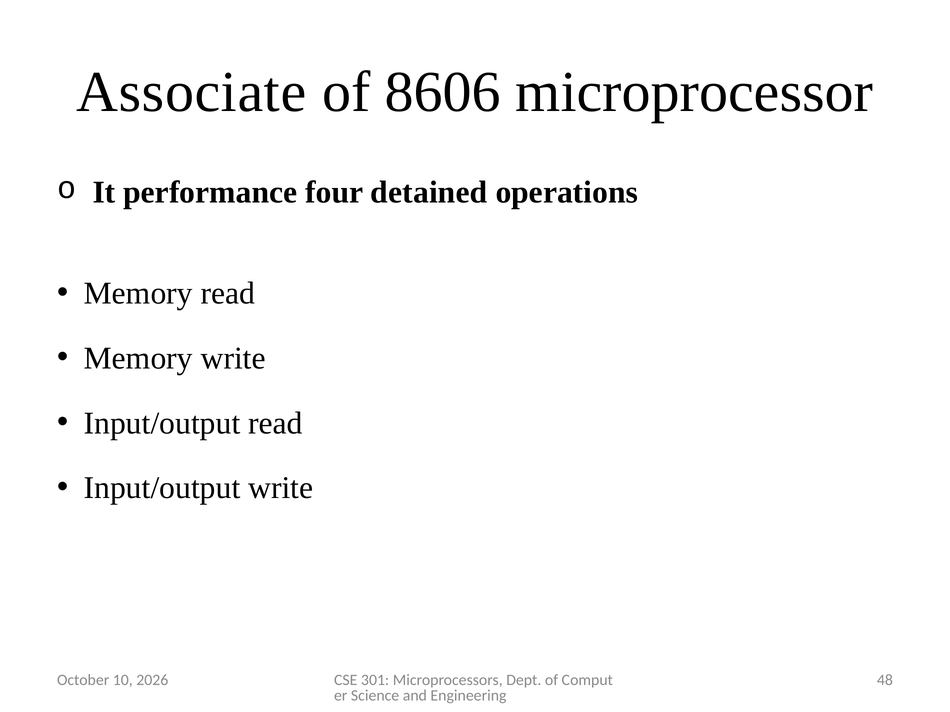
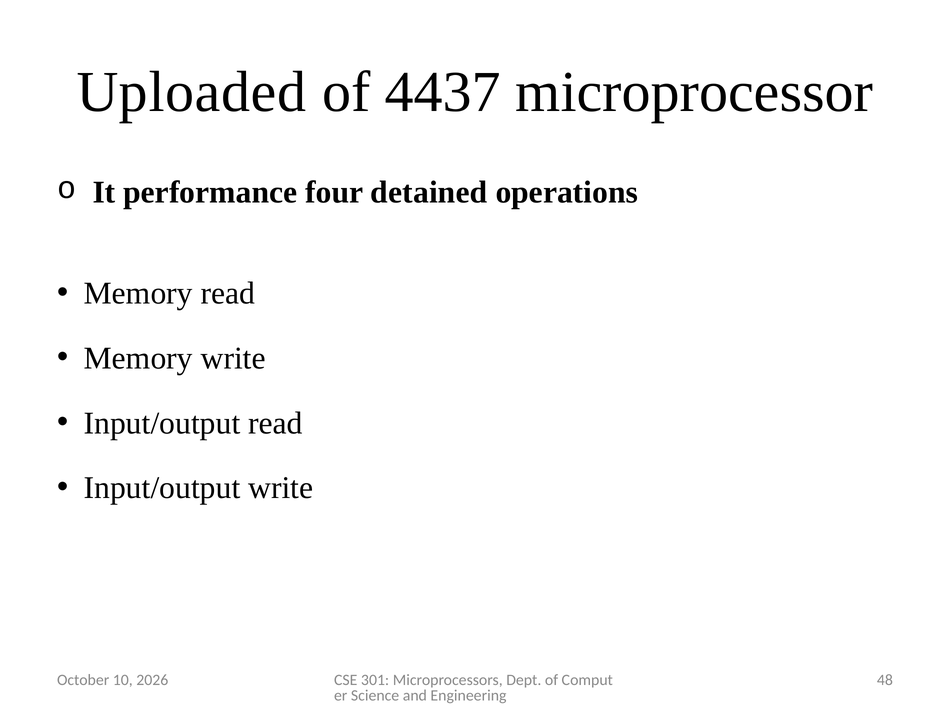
Associate: Associate -> Uploaded
8606: 8606 -> 4437
